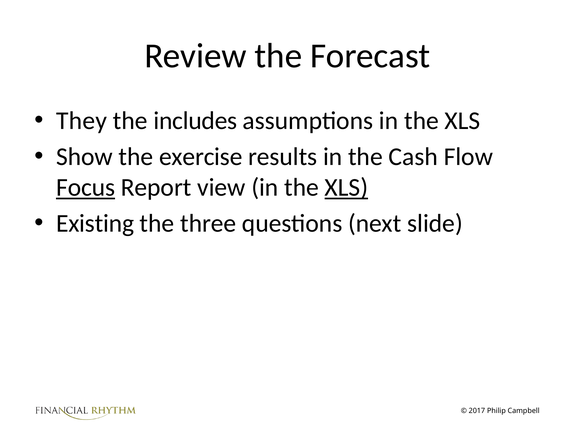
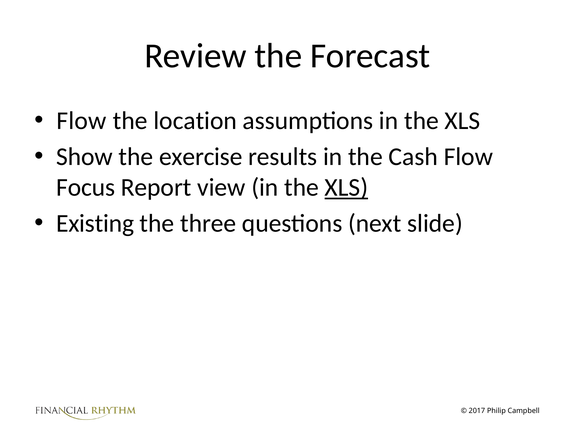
They at (81, 121): They -> Flow
includes: includes -> location
Focus underline: present -> none
